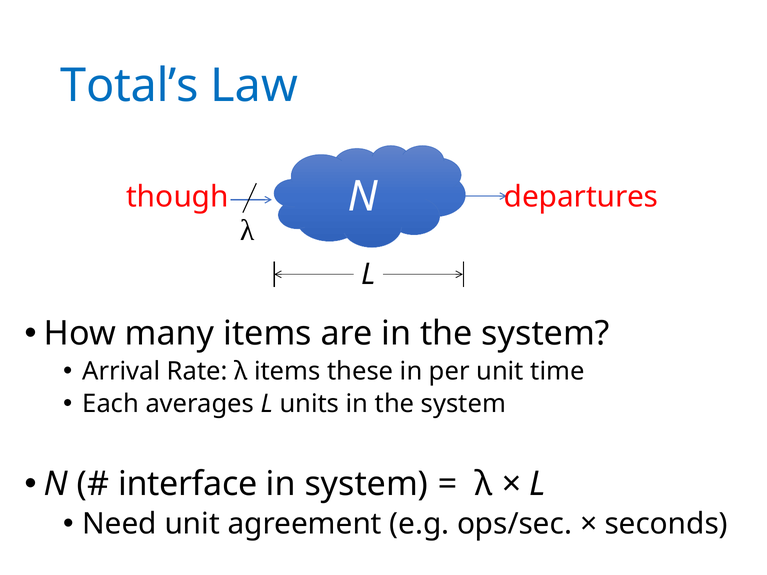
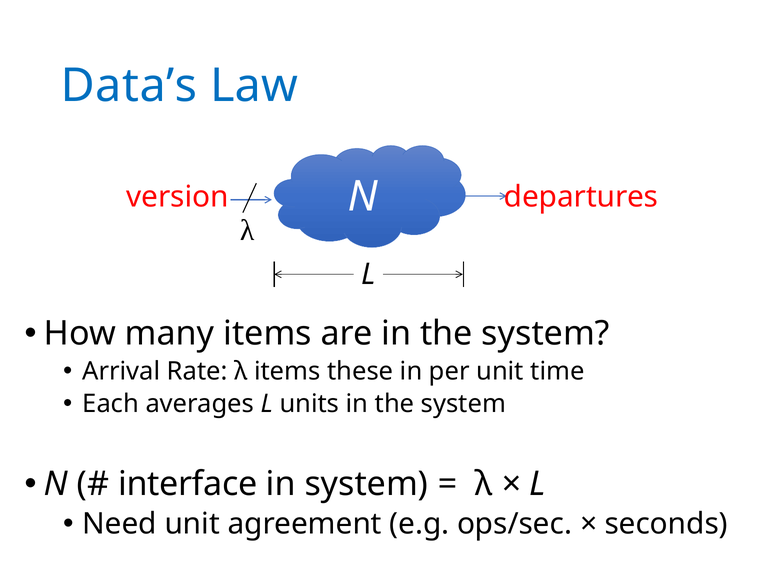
Total’s: Total’s -> Data’s
though: though -> version
